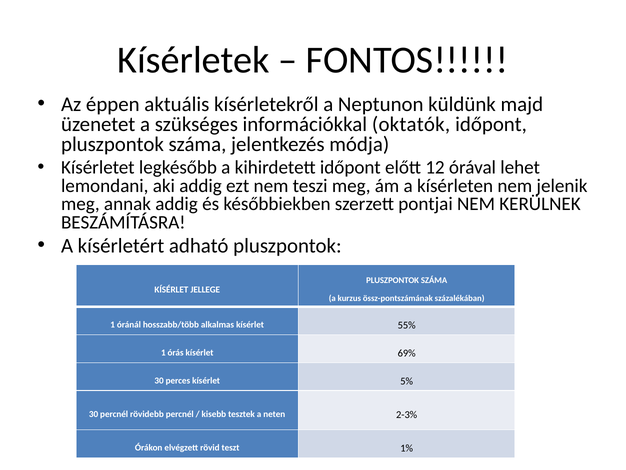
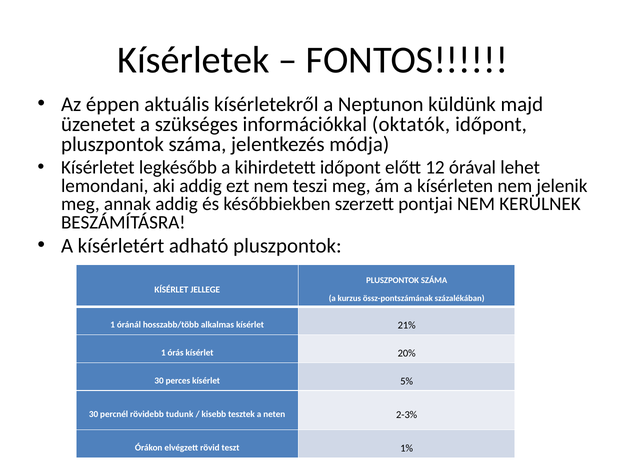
55%: 55% -> 21%
69%: 69% -> 20%
rövidebb percnél: percnél -> tudunk
